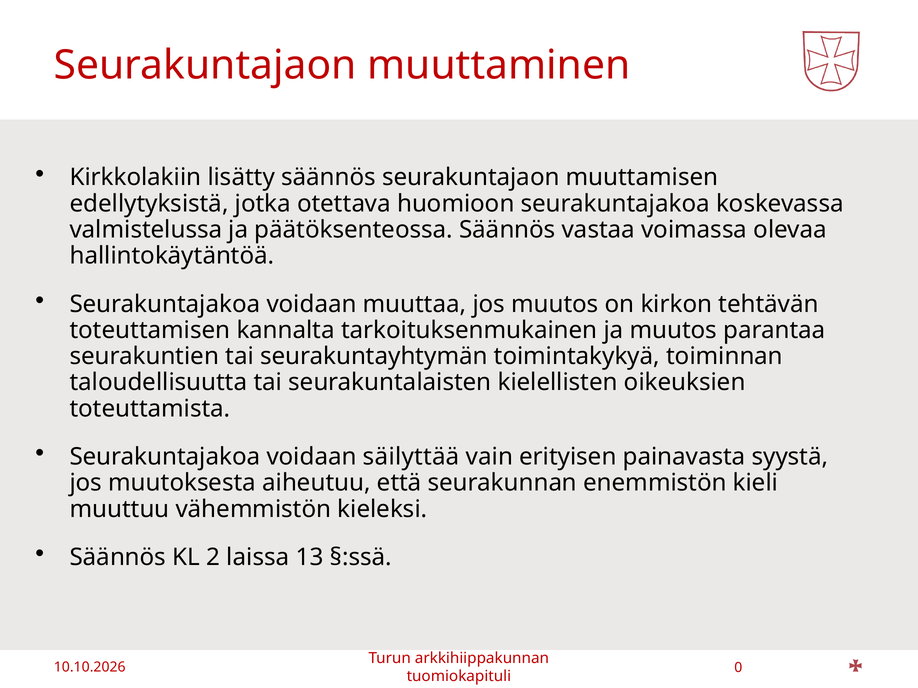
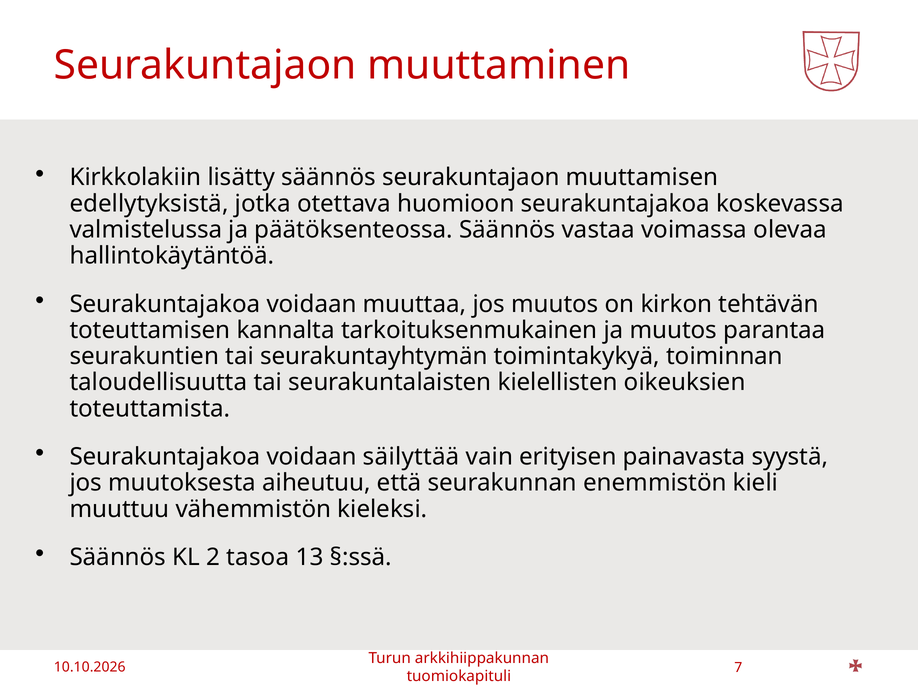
laissa: laissa -> tasoa
0: 0 -> 7
